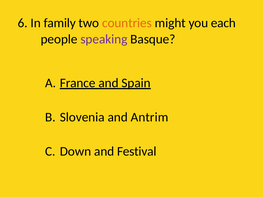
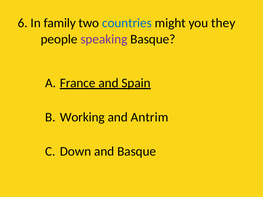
countries colour: orange -> blue
each: each -> they
Slovenia: Slovenia -> Working
and Festival: Festival -> Basque
